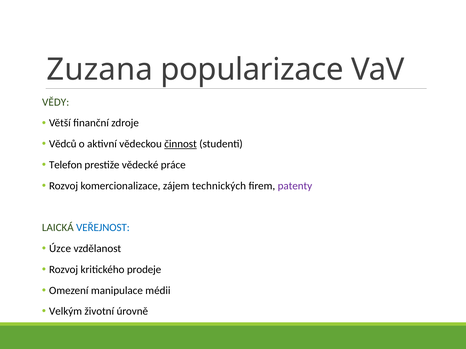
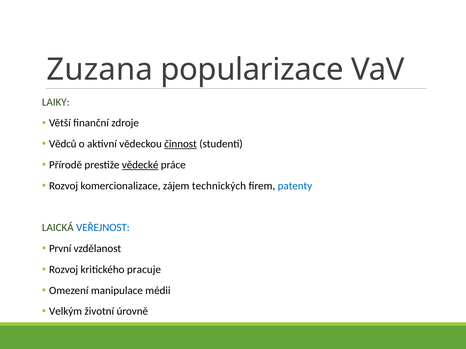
VĚDY: VĚDY -> LAIKY
Telefon: Telefon -> Přírodě
vědecké underline: none -> present
patenty colour: purple -> blue
Úzce: Úzce -> První
prodeje: prodeje -> pracuje
